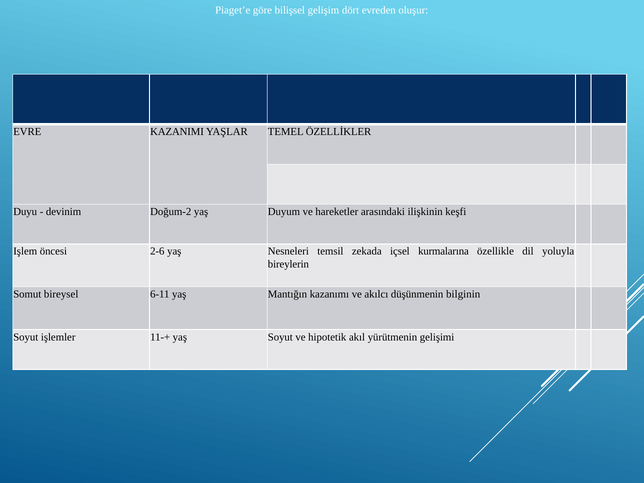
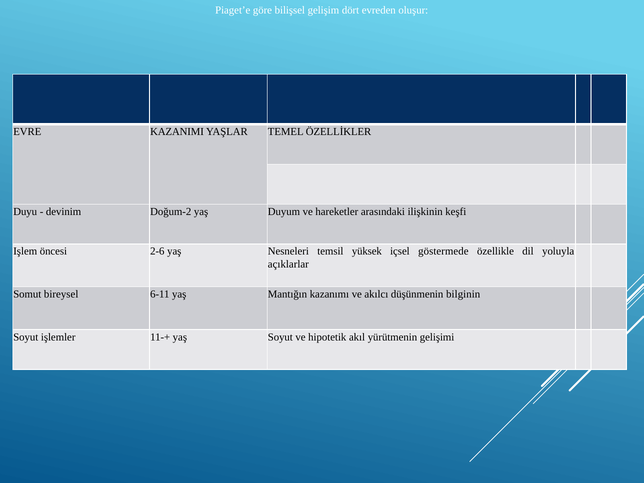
zekada: zekada -> yüksek
kurmalarına: kurmalarına -> göstermede
bireylerin: bireylerin -> açıklarlar
